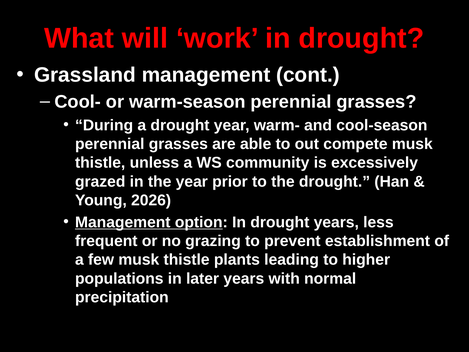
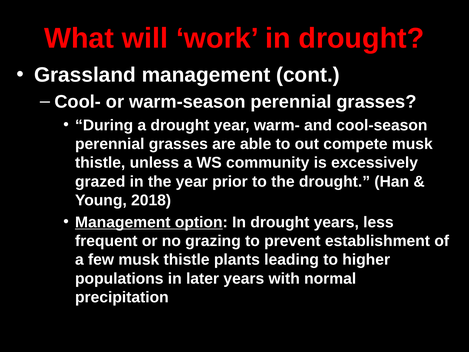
2026: 2026 -> 2018
